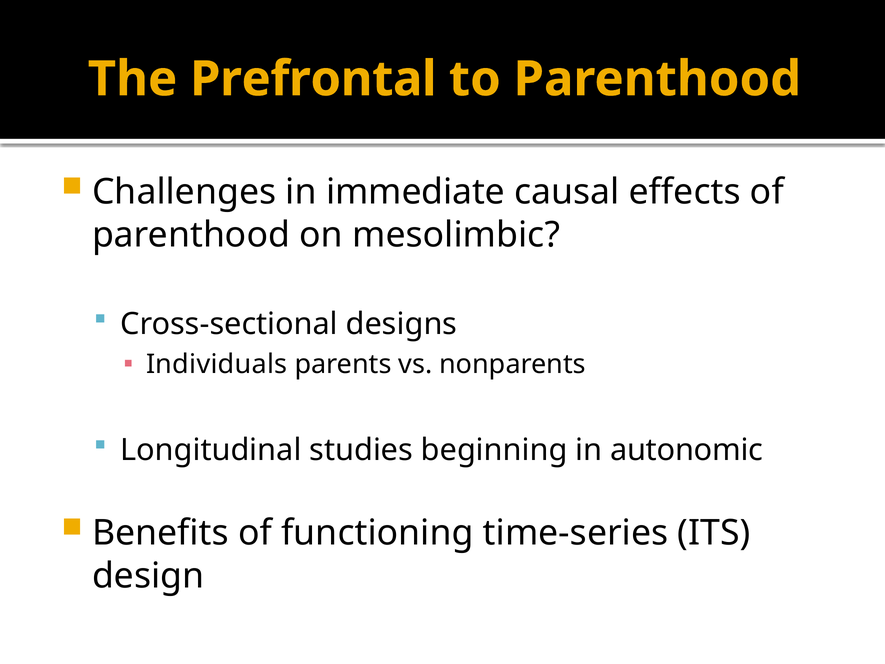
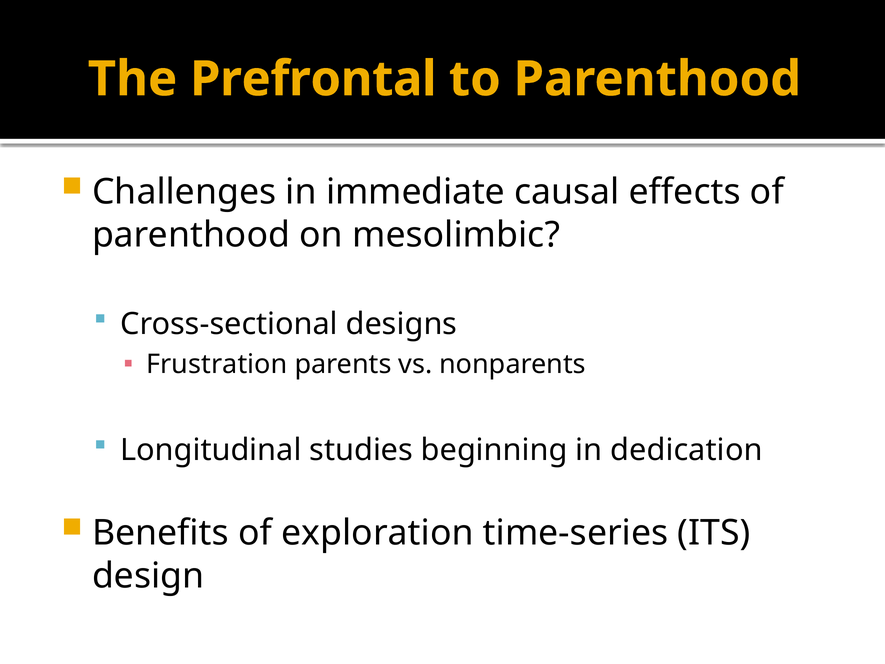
Individuals: Individuals -> Frustration
autonomic: autonomic -> dedication
functioning: functioning -> exploration
